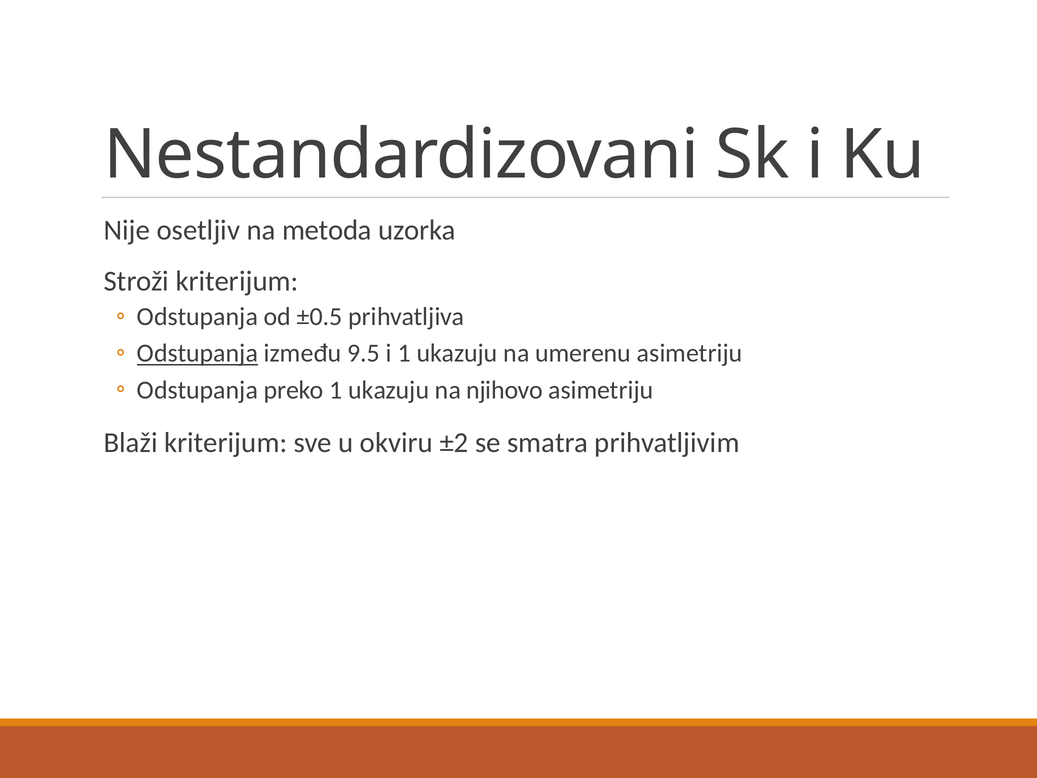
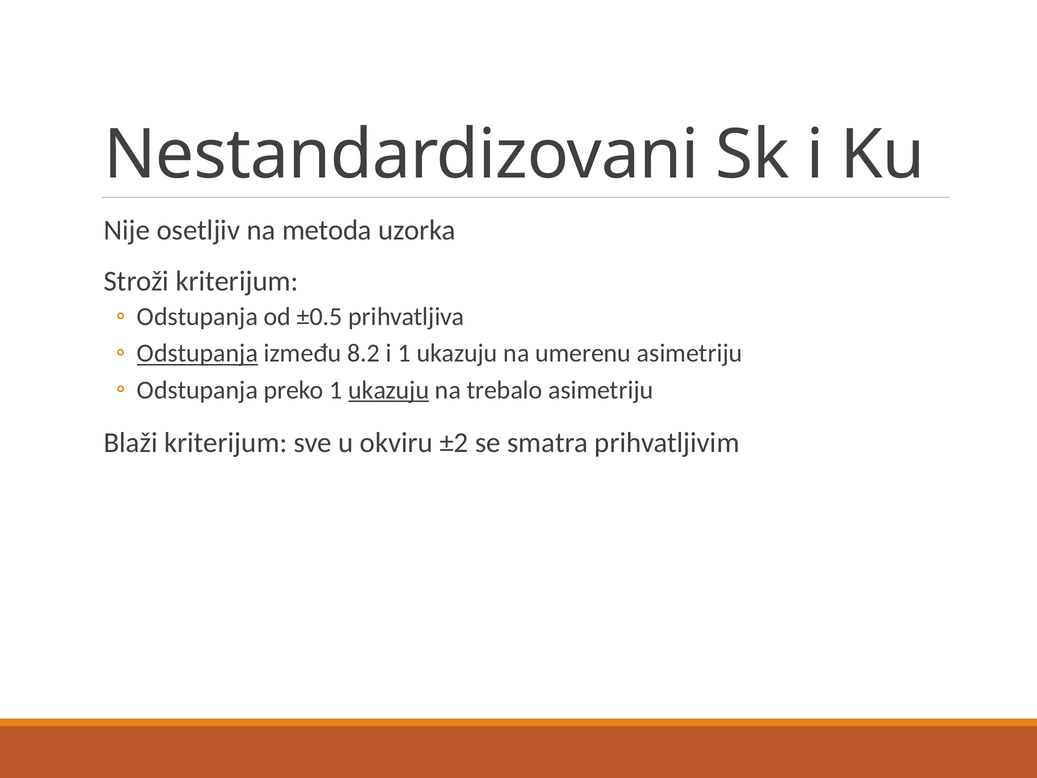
9.5: 9.5 -> 8.2
ukazuju at (389, 390) underline: none -> present
njihovo: njihovo -> trebalo
